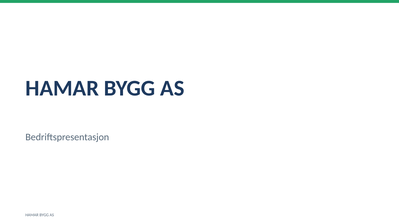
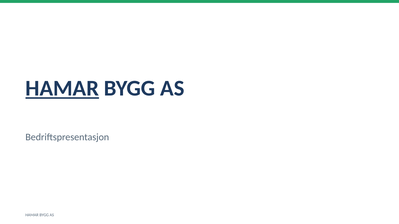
HAMAR at (62, 88) underline: none -> present
